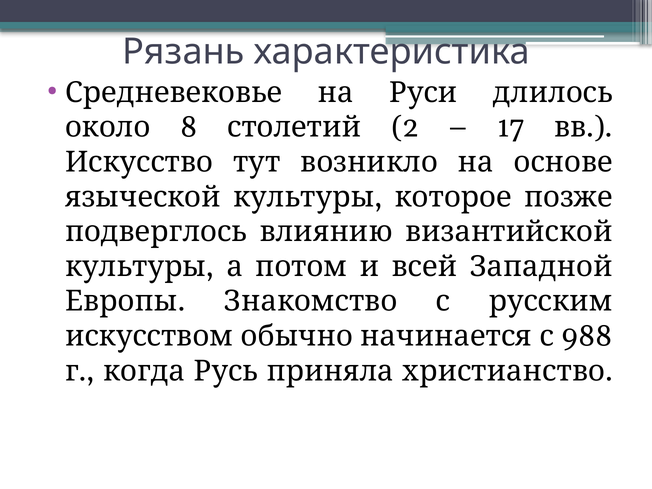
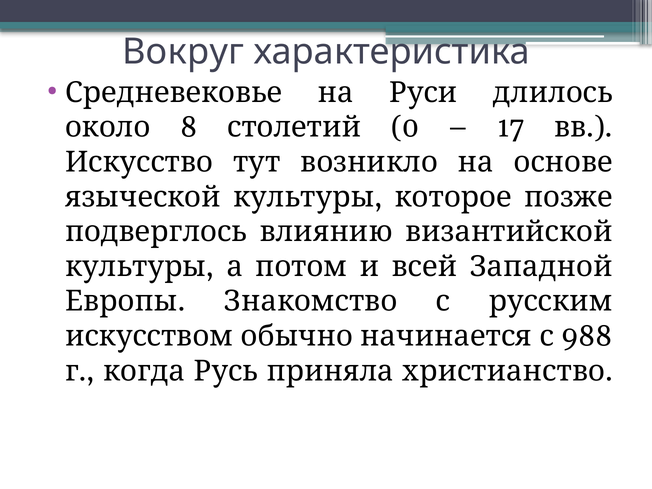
Рязань: Рязань -> Вокруг
2: 2 -> 0
